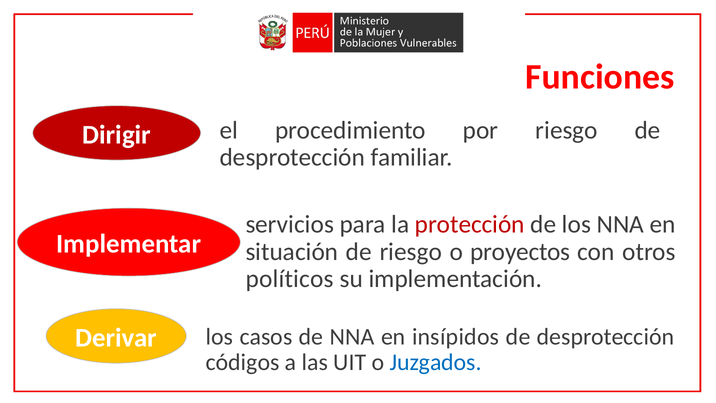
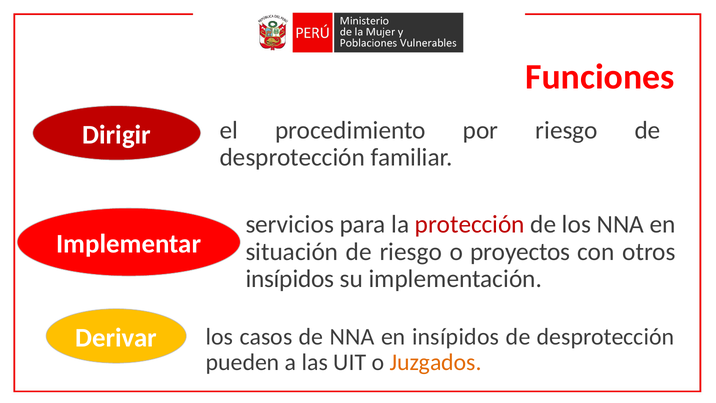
políticos at (290, 279): políticos -> insípidos
códigos: códigos -> pueden
Juzgados colour: blue -> orange
